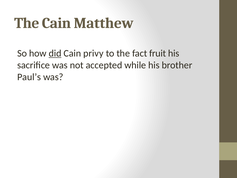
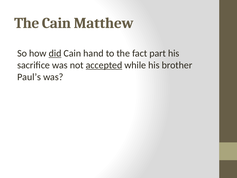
privy: privy -> hand
fruit: fruit -> part
accepted underline: none -> present
